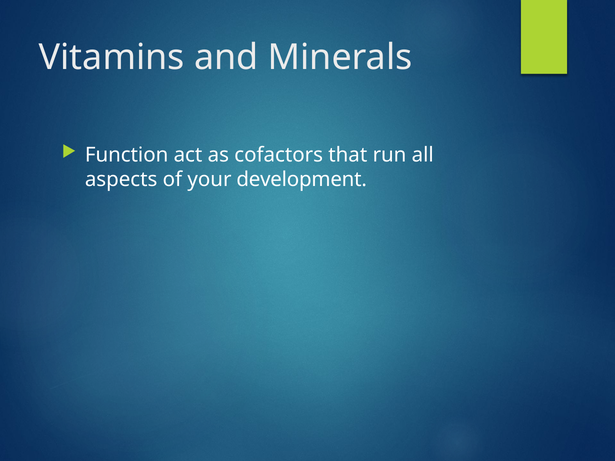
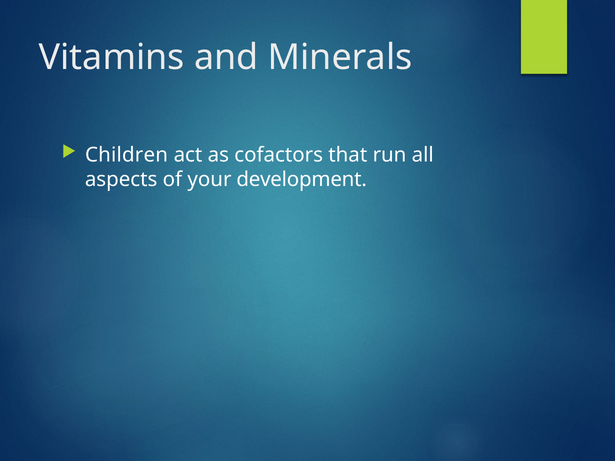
Function: Function -> Children
